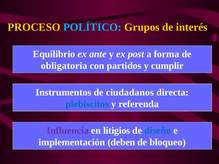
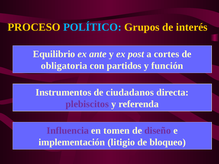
forma: forma -> cortes
cumplir: cumplir -> función
plebiscitos colour: blue -> purple
litigios: litigios -> tomen
diseño colour: blue -> purple
deben: deben -> litigio
